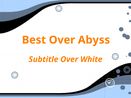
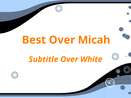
Abyss: Abyss -> Micah
